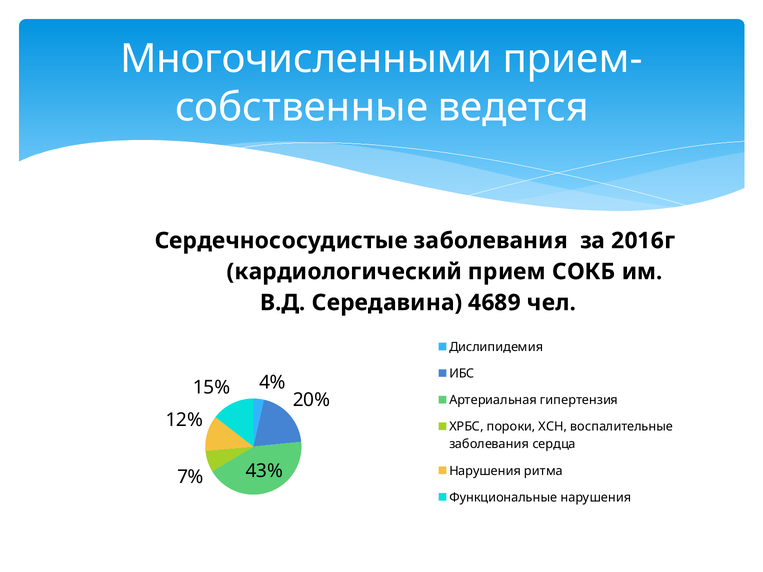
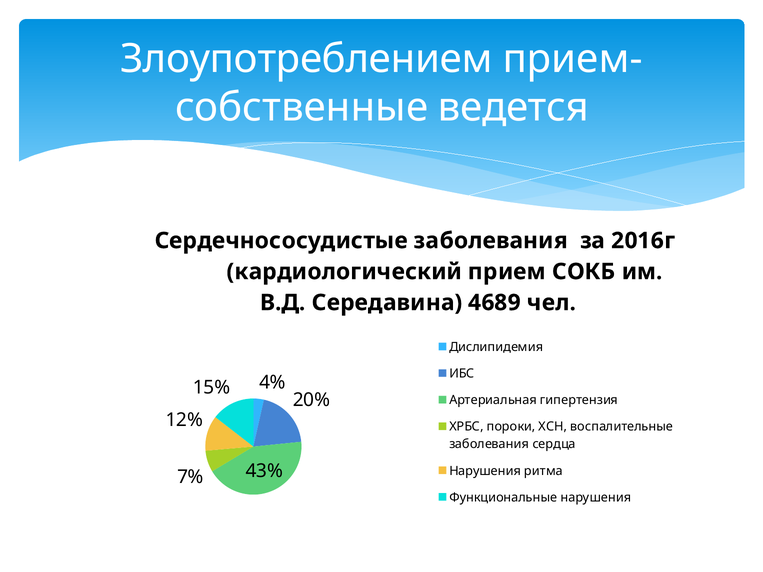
Многочисленными: Многочисленными -> Злоупотреблением
